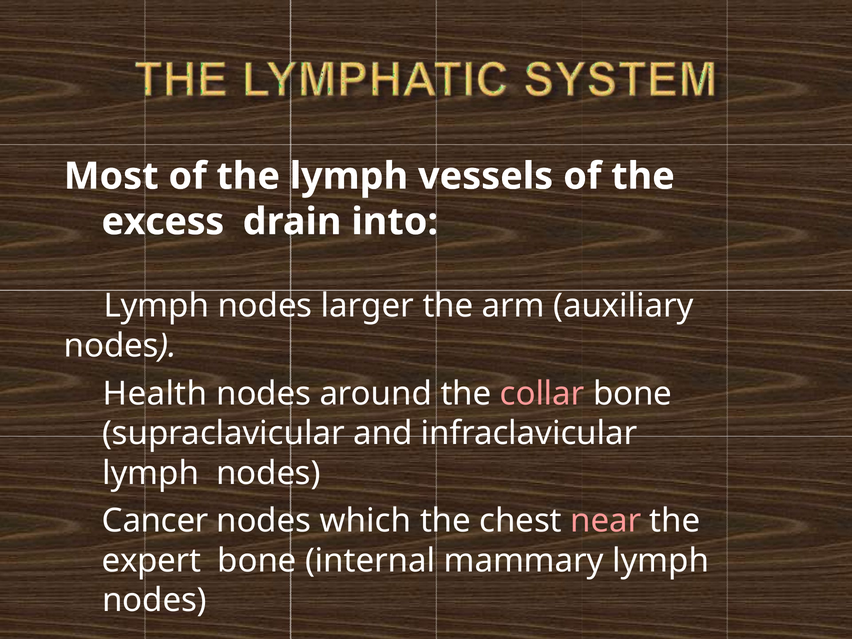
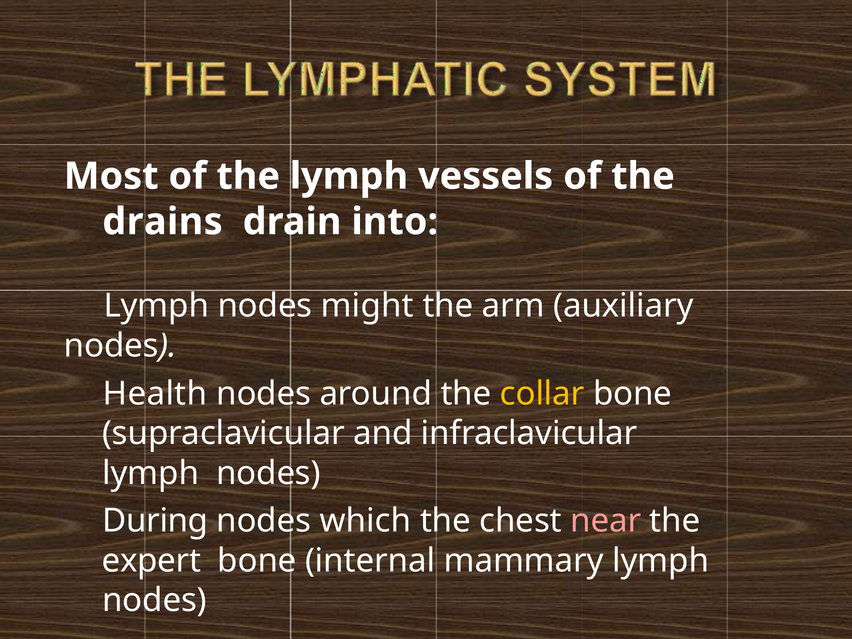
excess: excess -> drains
larger: larger -> might
collar colour: pink -> yellow
Cancer: Cancer -> During
